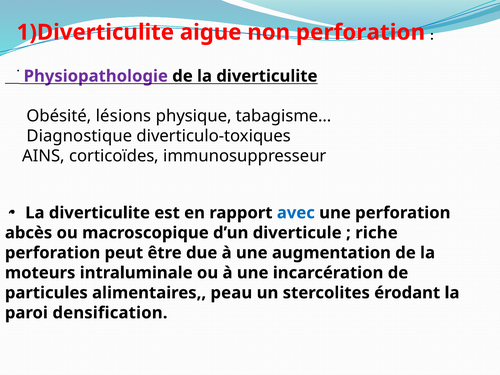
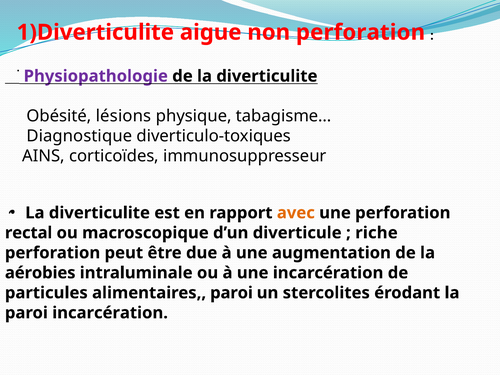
avec colour: blue -> orange
abcès: abcès -> rectal
moteurs: moteurs -> aérobies
alimentaires peau: peau -> paroi
paroi densification: densification -> incarcération
